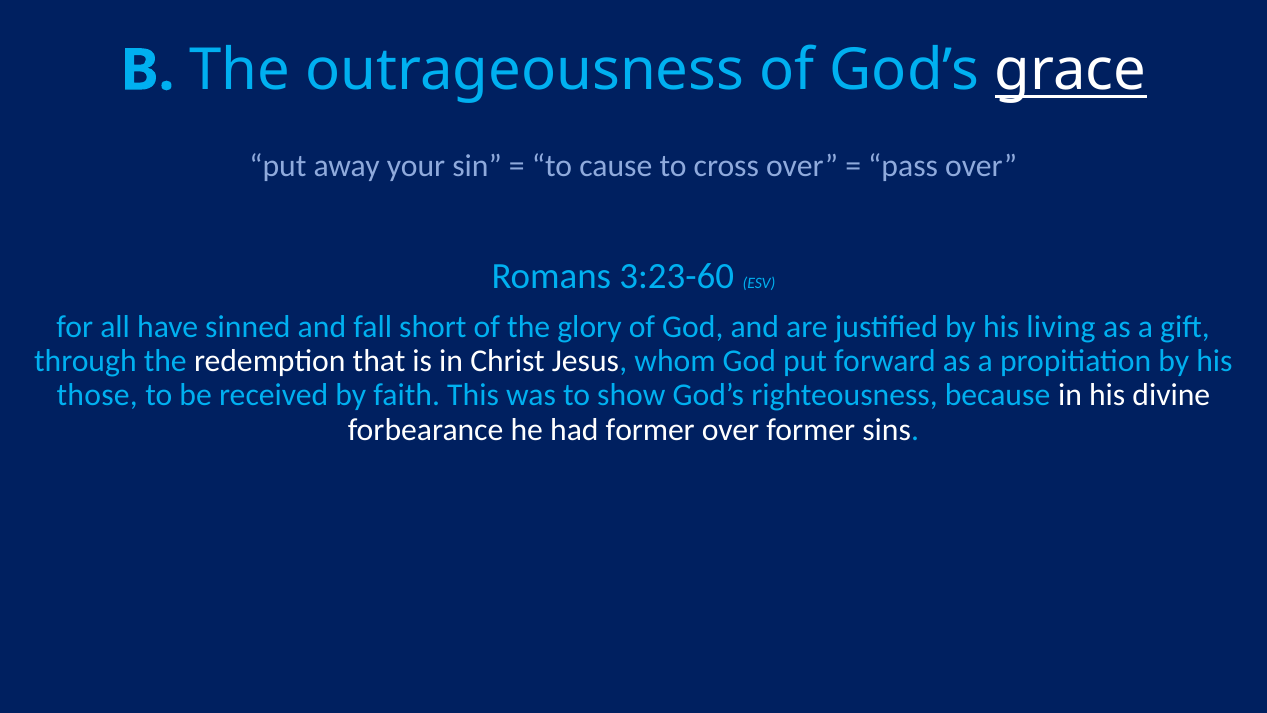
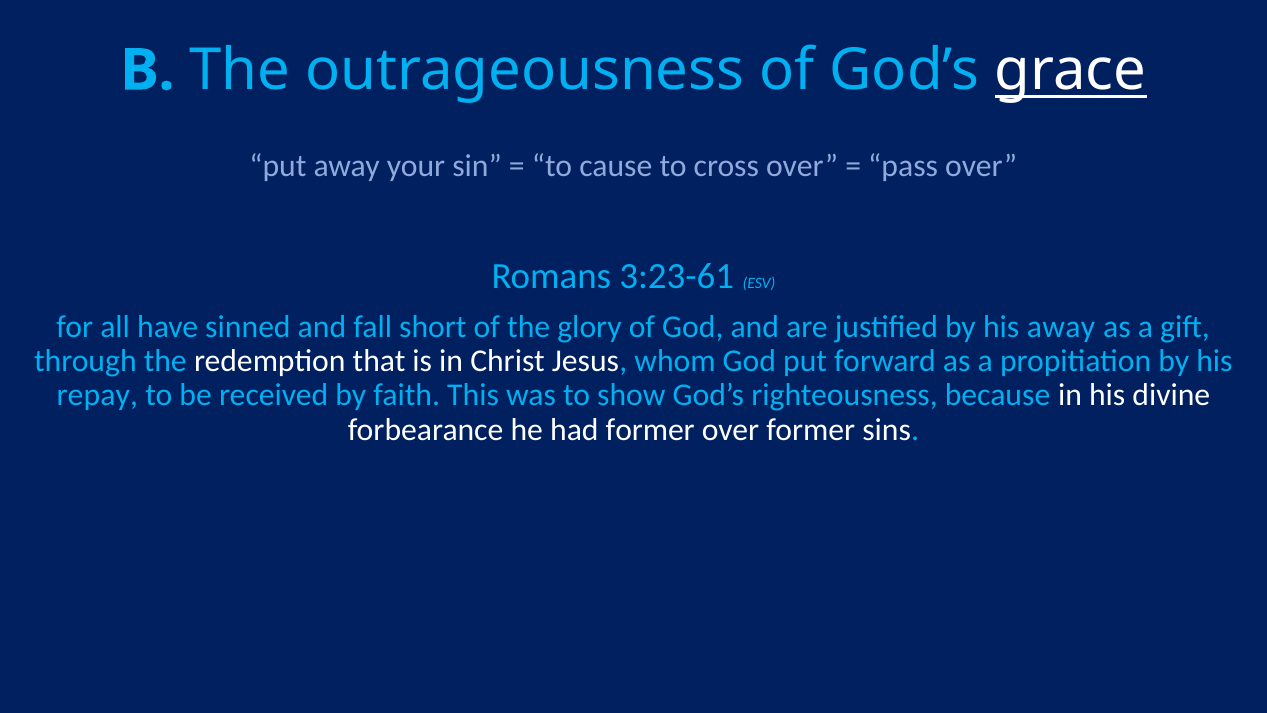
3:23-60: 3:23-60 -> 3:23-61
his living: living -> away
those: those -> repay
